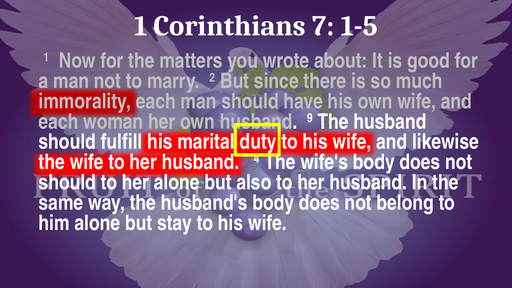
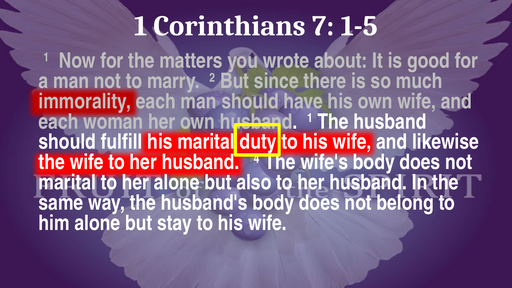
9 at (310, 118): 9 -> 1
should at (67, 182): should -> marital
